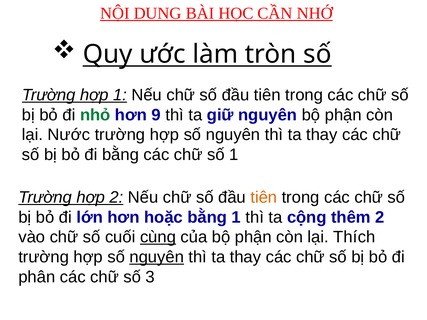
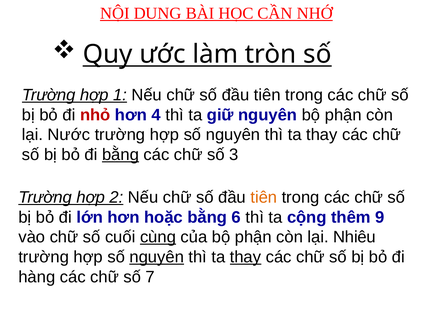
nhỏ colour: green -> red
9: 9 -> 4
bằng at (120, 155) underline: none -> present
số 1: 1 -> 3
bằng 1: 1 -> 6
thêm 2: 2 -> 9
Thích: Thích -> Nhiêu
thay at (246, 257) underline: none -> present
phân: phân -> hàng
3: 3 -> 7
